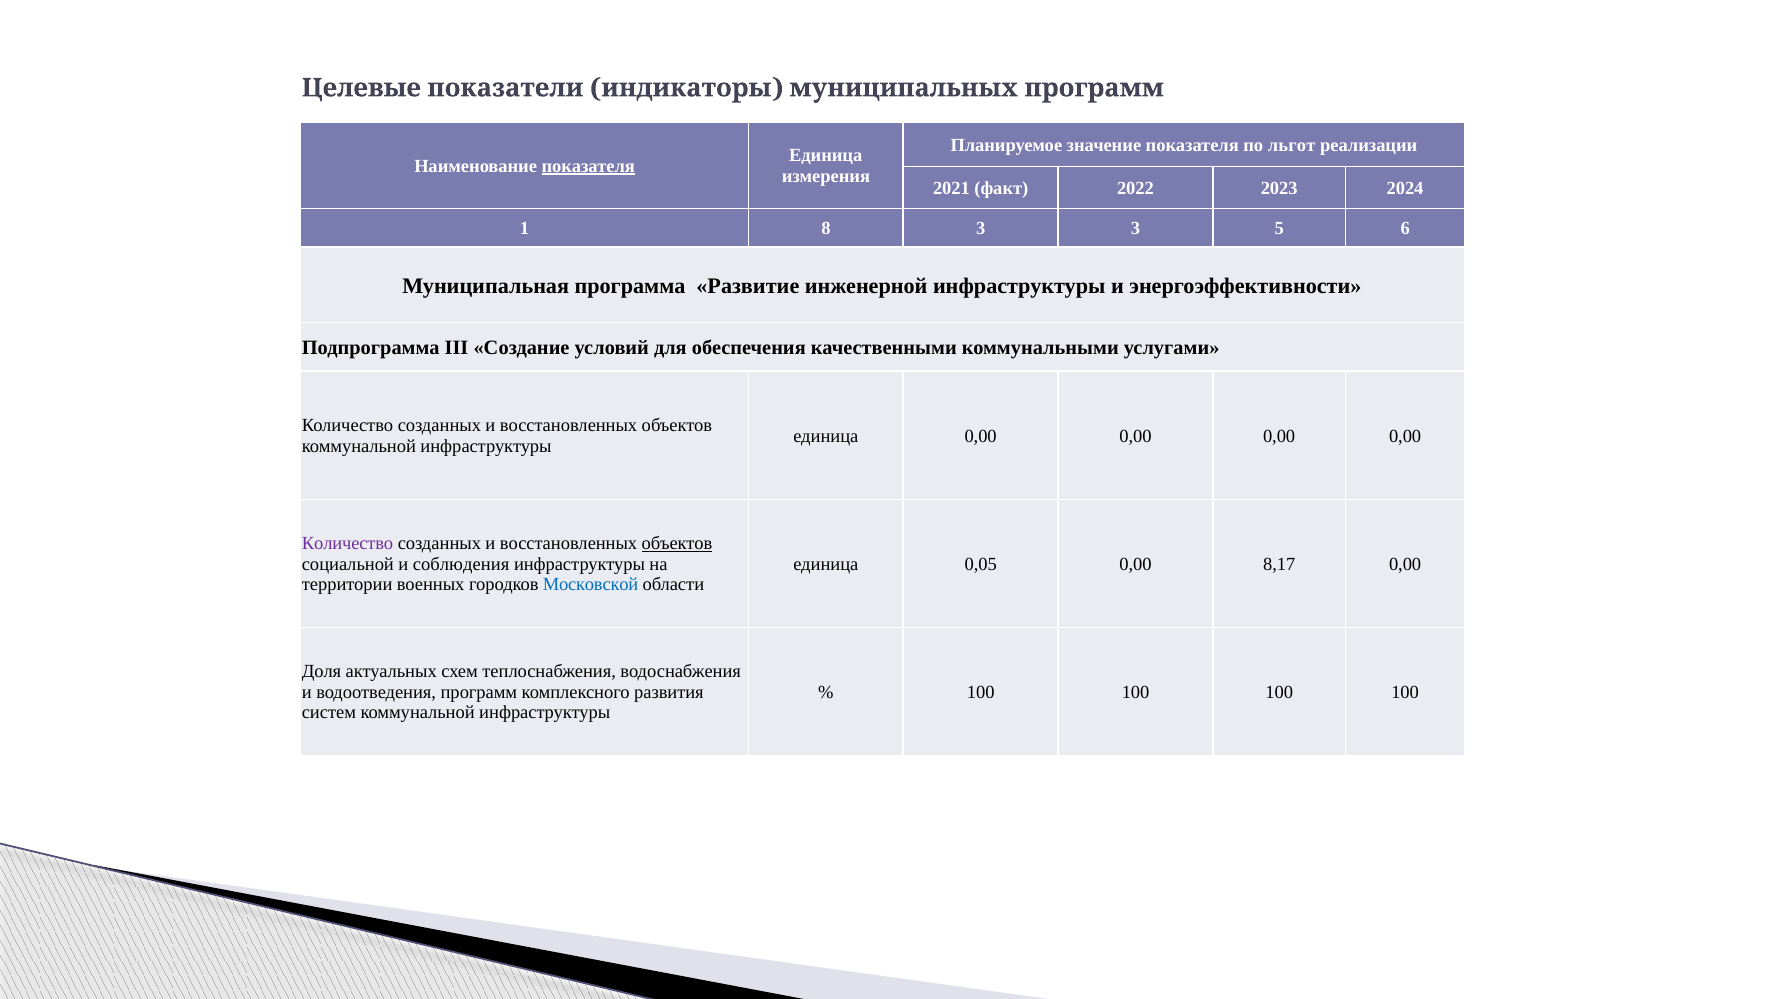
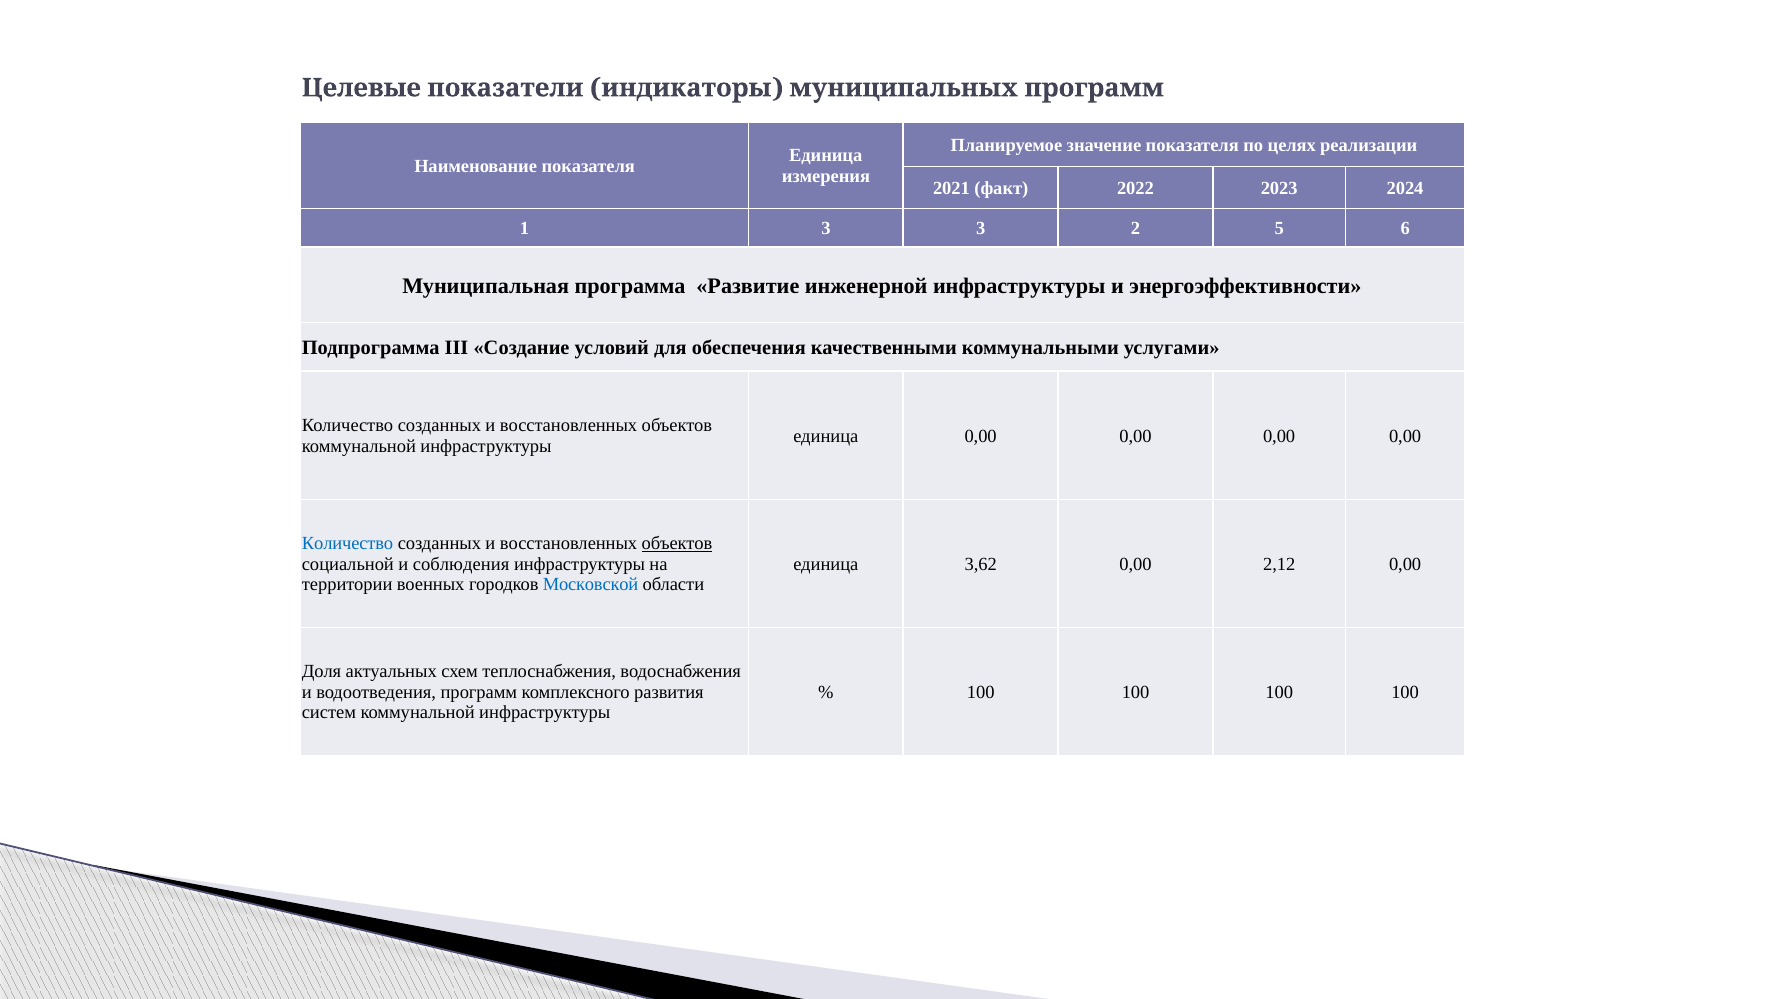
льгот: льгот -> целях
показателя at (588, 166) underline: present -> none
1 8: 8 -> 3
3 3: 3 -> 2
Количество at (348, 544) colour: purple -> blue
0,05: 0,05 -> 3,62
8,17: 8,17 -> 2,12
